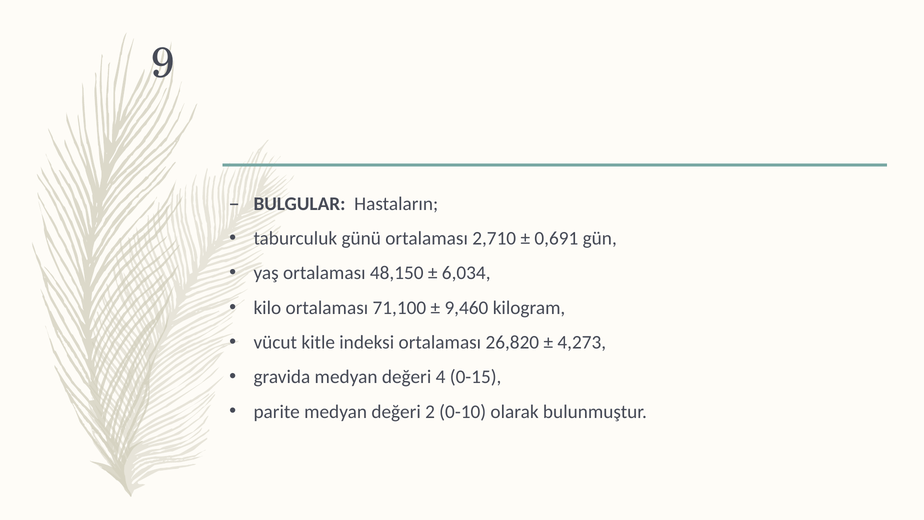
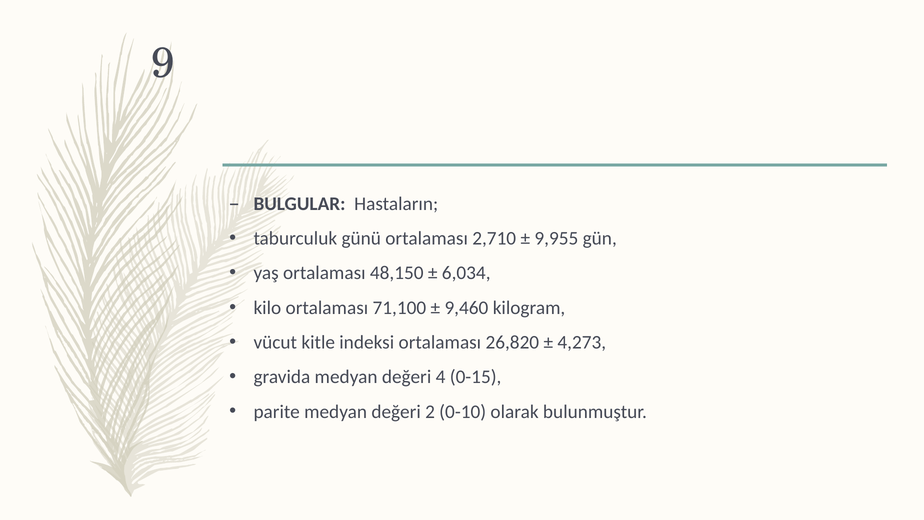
0,691: 0,691 -> 9,955
